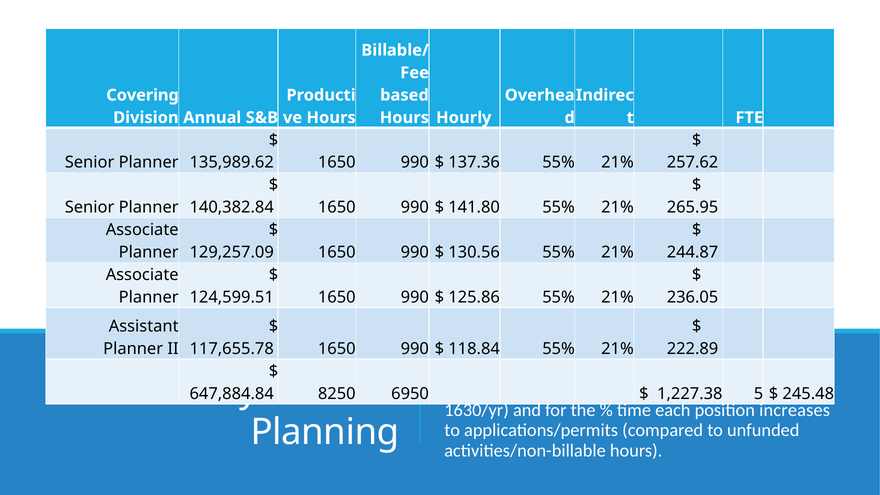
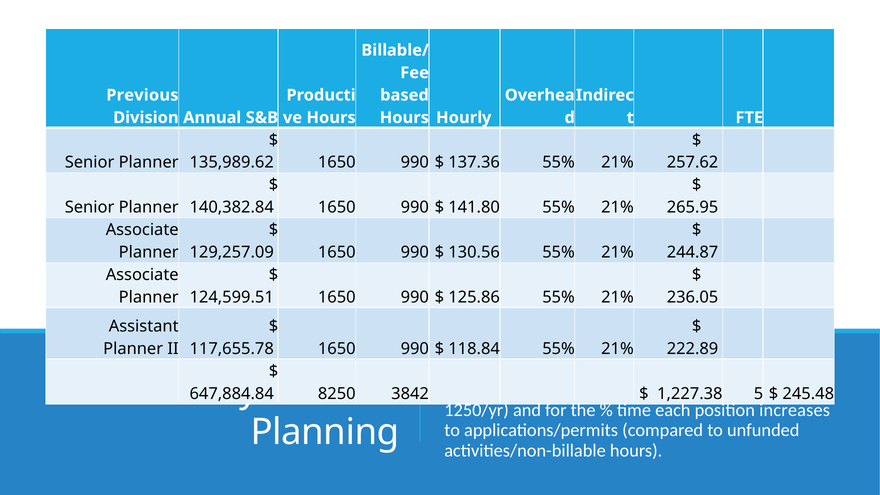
Covering: Covering -> Previous
6950: 6950 -> 3842
1630/yr: 1630/yr -> 1250/yr
